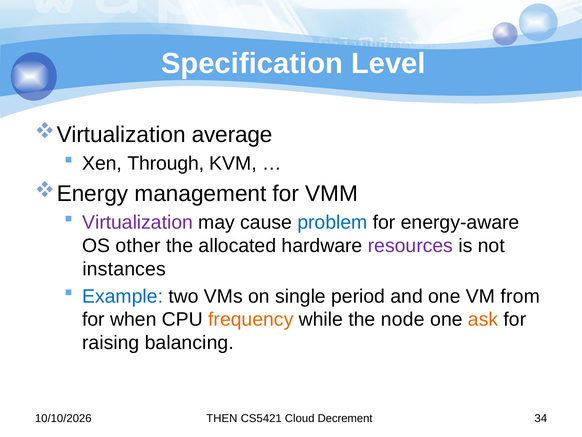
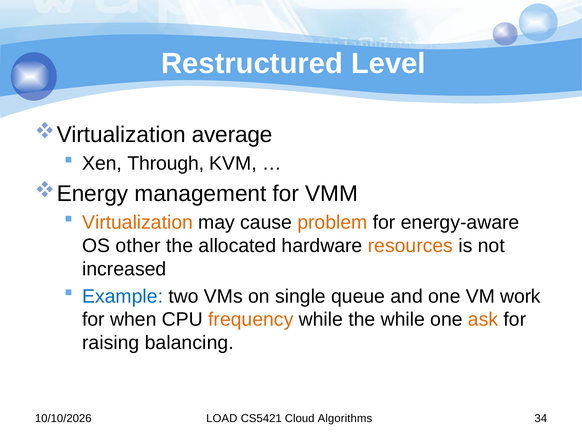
Specification: Specification -> Restructured
Virtualization colour: purple -> orange
problem colour: blue -> orange
resources colour: purple -> orange
instances: instances -> increased
period: period -> queue
from: from -> work
the node: node -> while
THEN: THEN -> LOAD
Decrement: Decrement -> Algorithms
